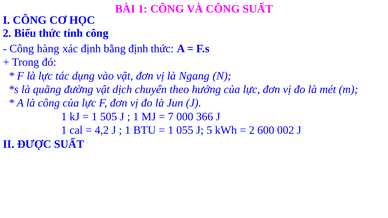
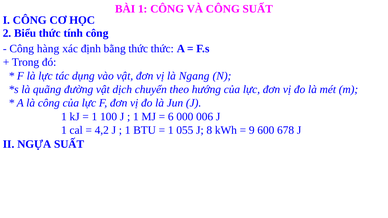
bằng định: định -> thức
505: 505 -> 100
7: 7 -> 6
366: 366 -> 006
5: 5 -> 8
2 at (252, 130): 2 -> 9
002: 002 -> 678
ĐƯỢC: ĐƯỢC -> NGỰA
